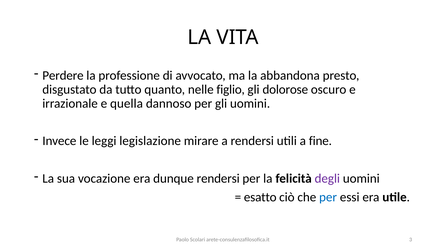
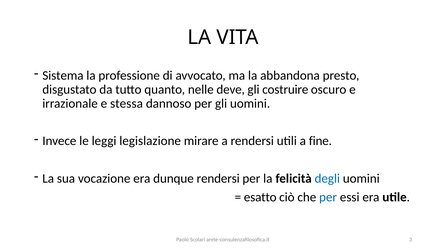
Perdere: Perdere -> Sistema
figlio: figlio -> deve
dolorose: dolorose -> costruire
quella: quella -> stessa
degli colour: purple -> blue
